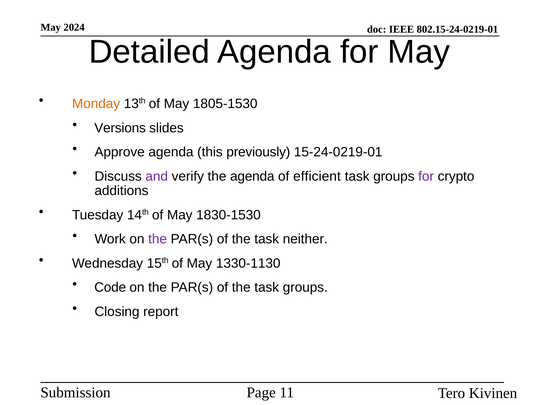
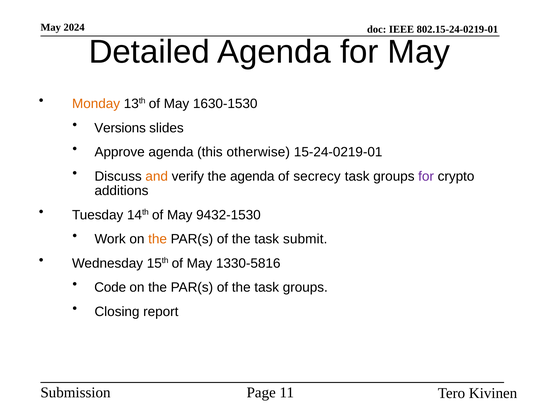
1805-1530: 1805-1530 -> 1630-1530
previously: previously -> otherwise
and colour: purple -> orange
efficient: efficient -> secrecy
1830-1530: 1830-1530 -> 9432-1530
the at (158, 239) colour: purple -> orange
neither: neither -> submit
1330-1130: 1330-1130 -> 1330-5816
